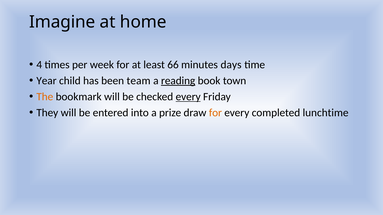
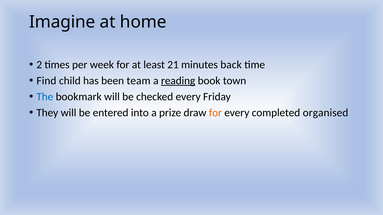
4: 4 -> 2
66: 66 -> 21
days: days -> back
Year: Year -> Find
The colour: orange -> blue
every at (188, 97) underline: present -> none
lunchtime: lunchtime -> organised
